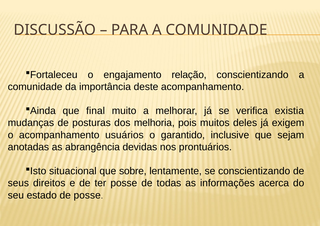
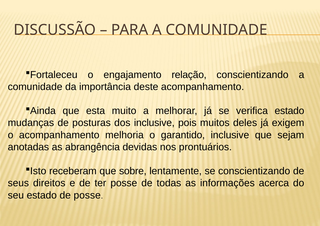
final: final -> esta
verifica existia: existia -> estado
dos melhoria: melhoria -> inclusive
usuários: usuários -> melhoria
situacional: situacional -> receberam
